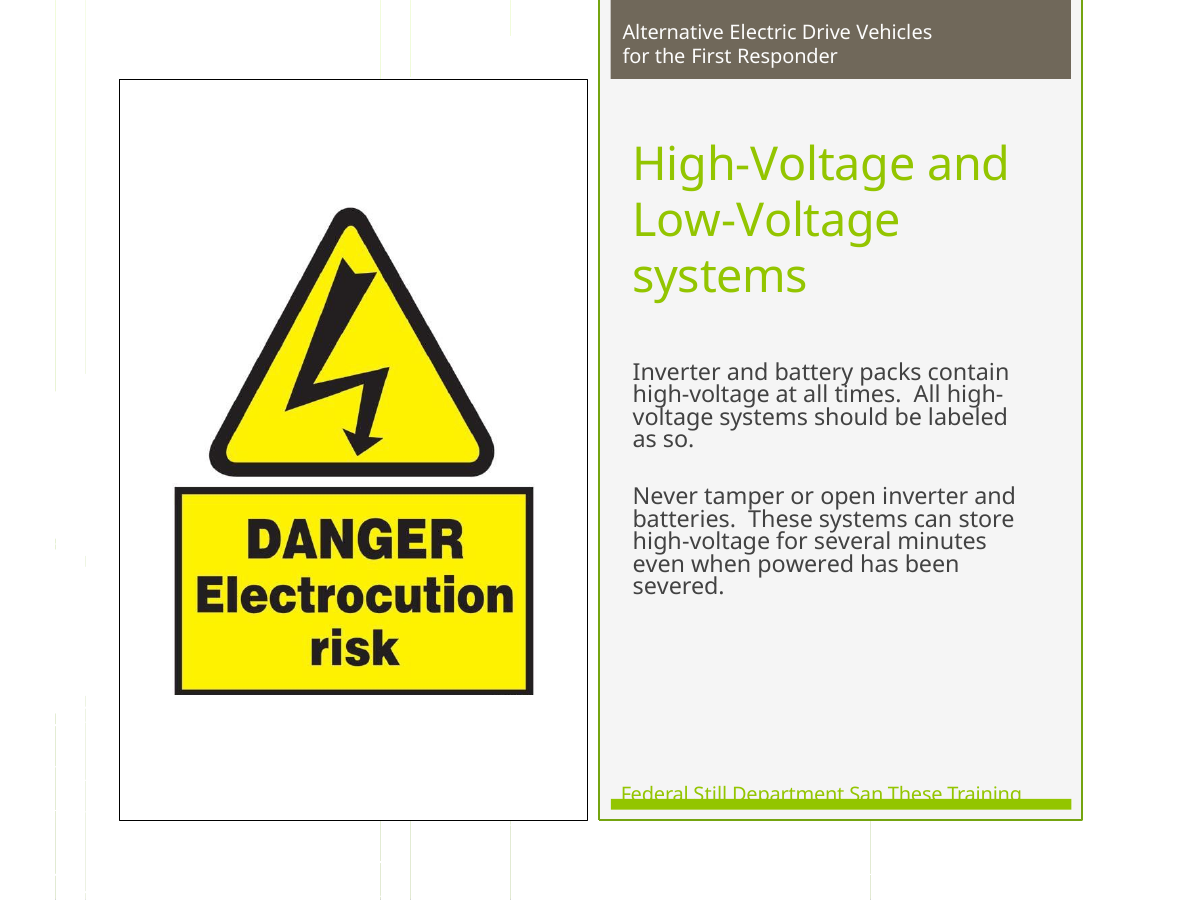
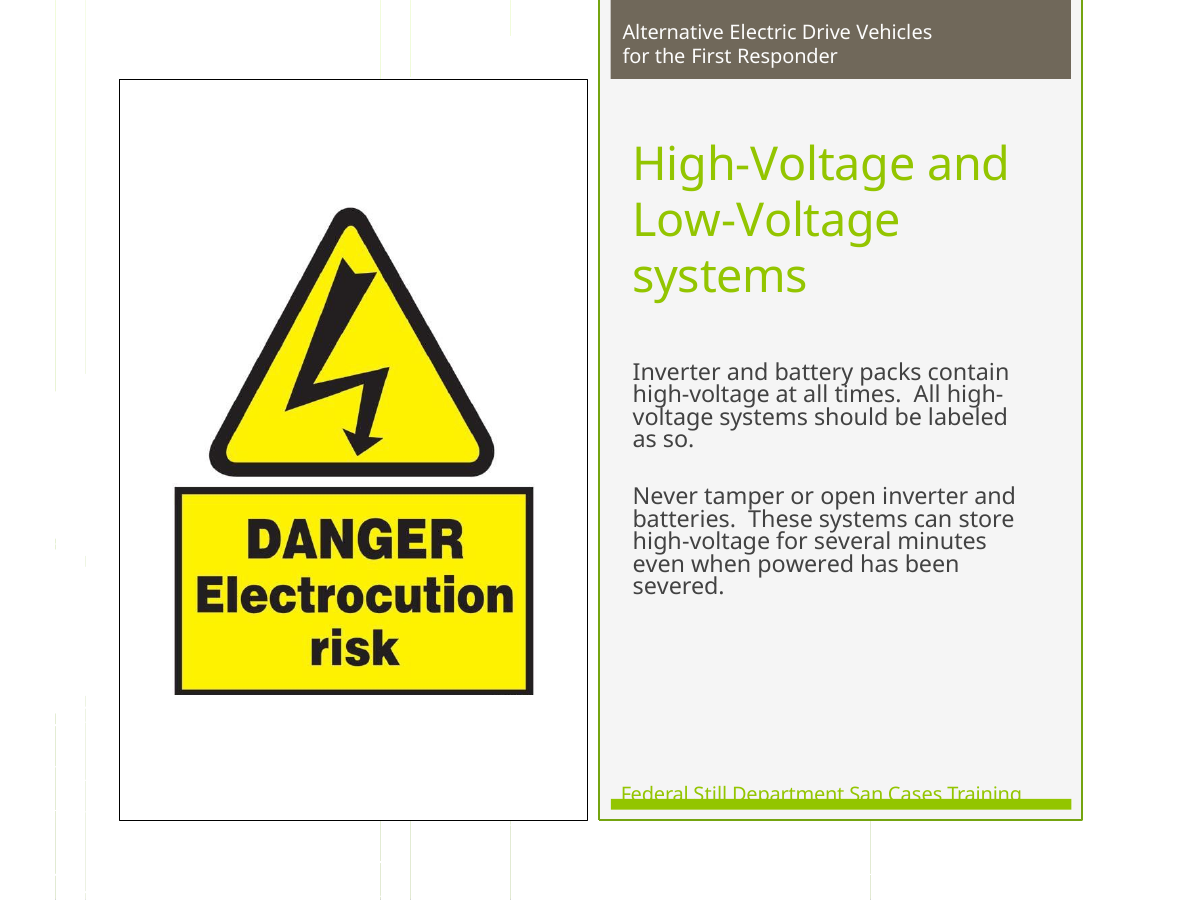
San These: These -> Cases
